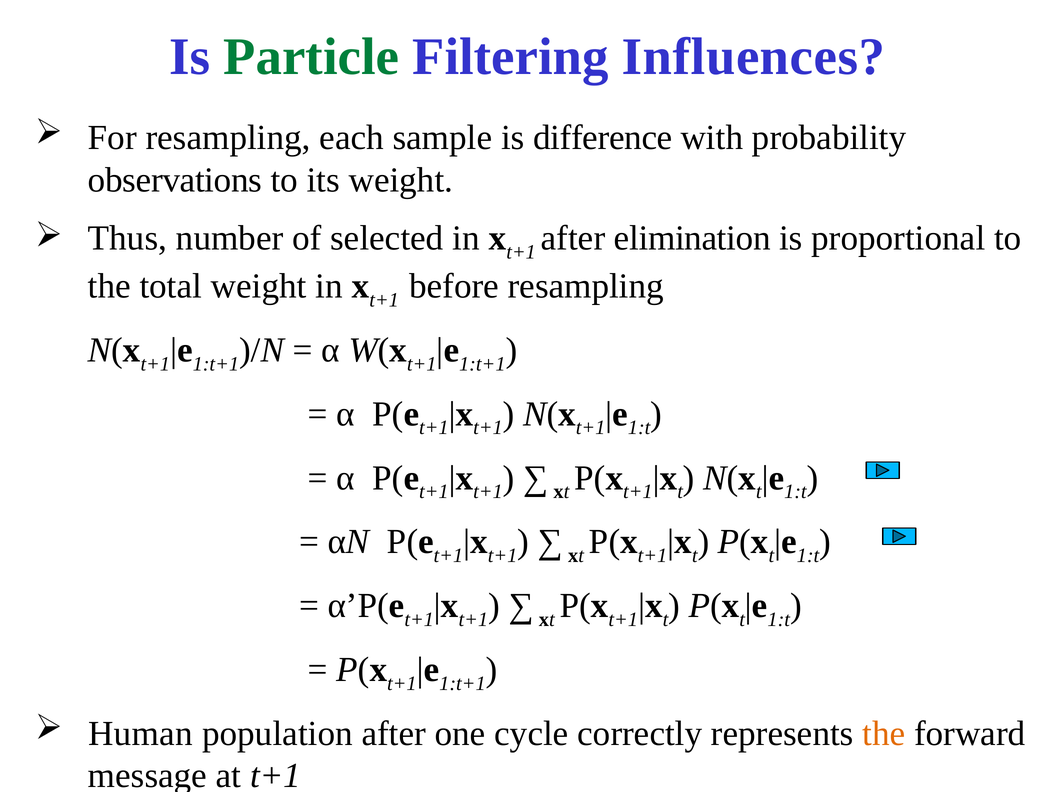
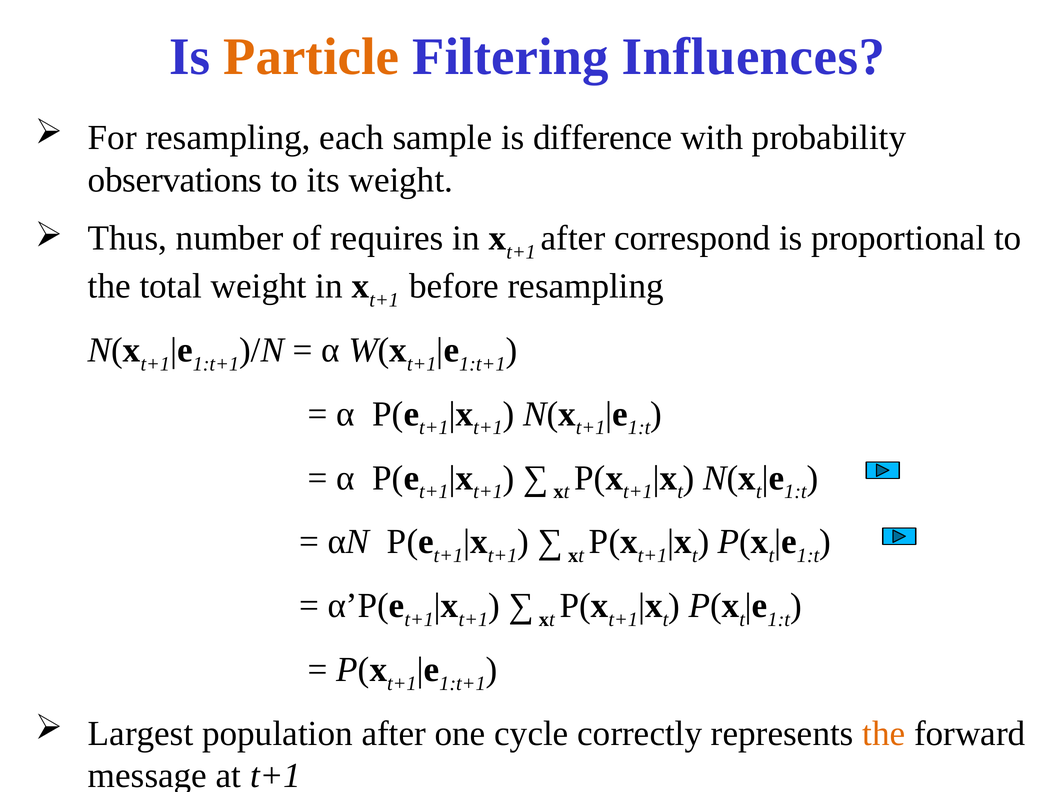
Particle colour: green -> orange
selected: selected -> requires
elimination: elimination -> correspond
Human: Human -> Largest
